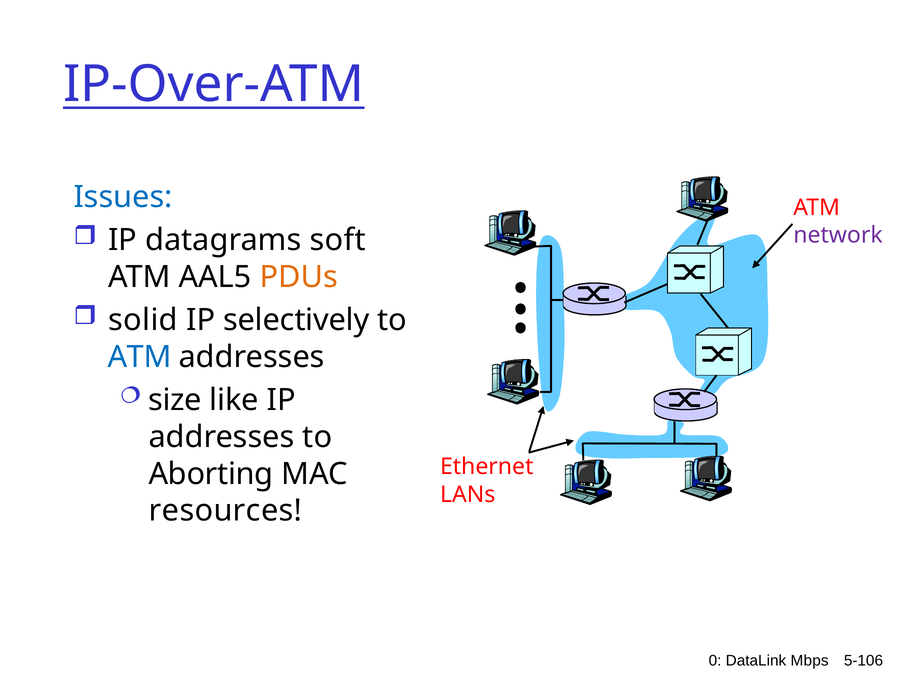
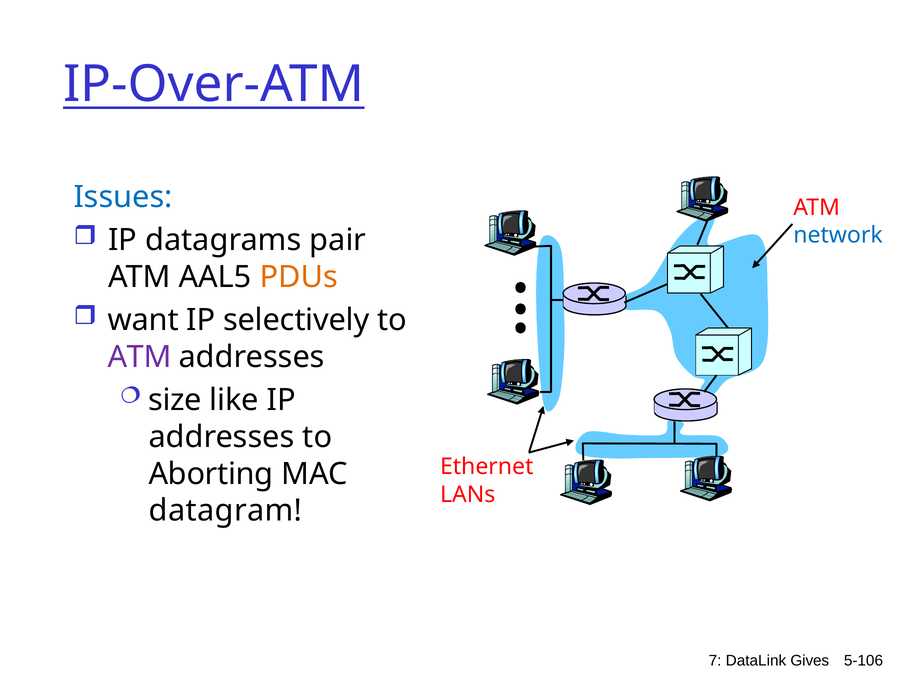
soft: soft -> pair
network colour: purple -> blue
solid: solid -> want
ATM at (140, 357) colour: blue -> purple
resources: resources -> datagram
0: 0 -> 7
Mbps: Mbps -> Gives
